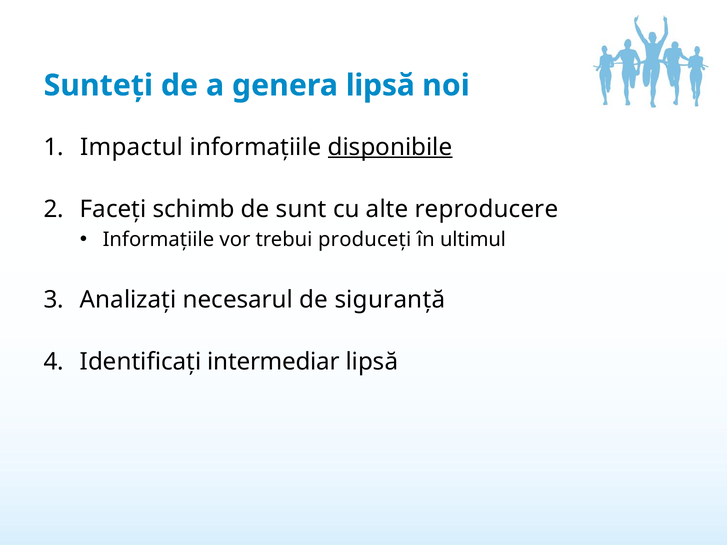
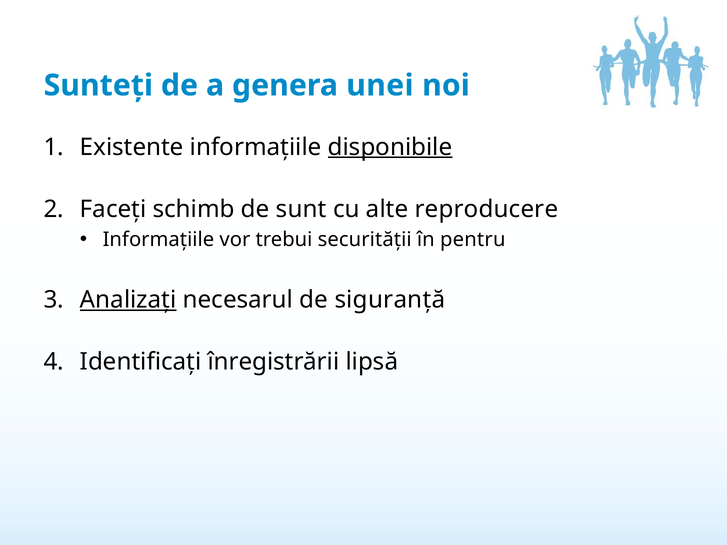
genera lipsă: lipsă -> unei
Impactul: Impactul -> Existente
produceți: produceți -> securității
ultimul: ultimul -> pentru
Analizați underline: none -> present
intermediar: intermediar -> înregistrării
